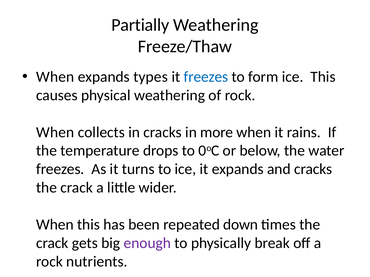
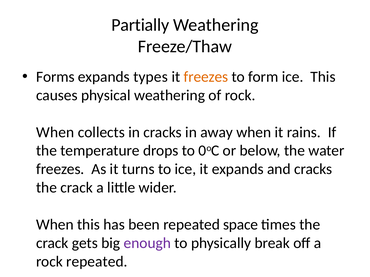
When at (55, 77): When -> Forms
freezes at (206, 77) colour: blue -> orange
more: more -> away
down: down -> space
rock nutrients: nutrients -> repeated
